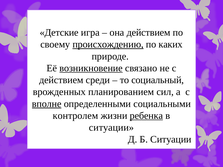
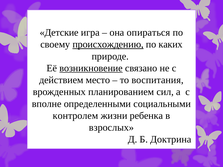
она действием: действием -> опираться
среди: среди -> место
социальный: социальный -> воспитания
вполне underline: present -> none
ребенка underline: present -> none
ситуации at (111, 128): ситуации -> взрослых
Б Ситуации: Ситуации -> Доктрина
